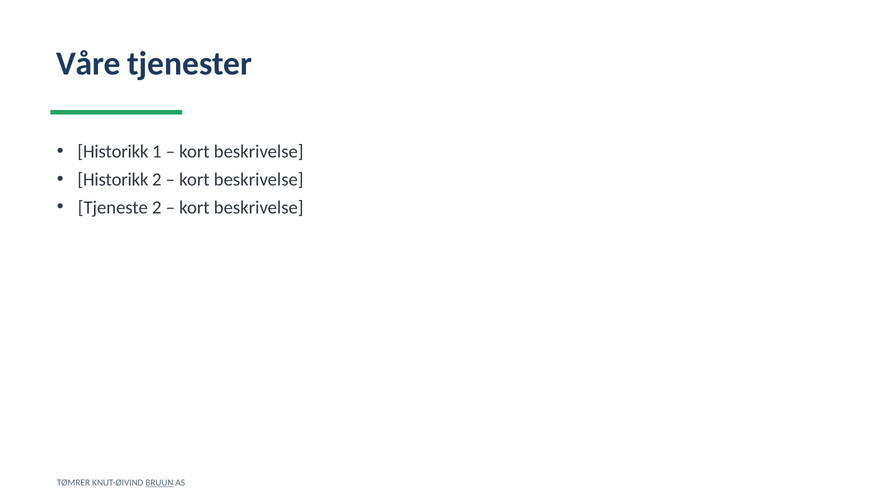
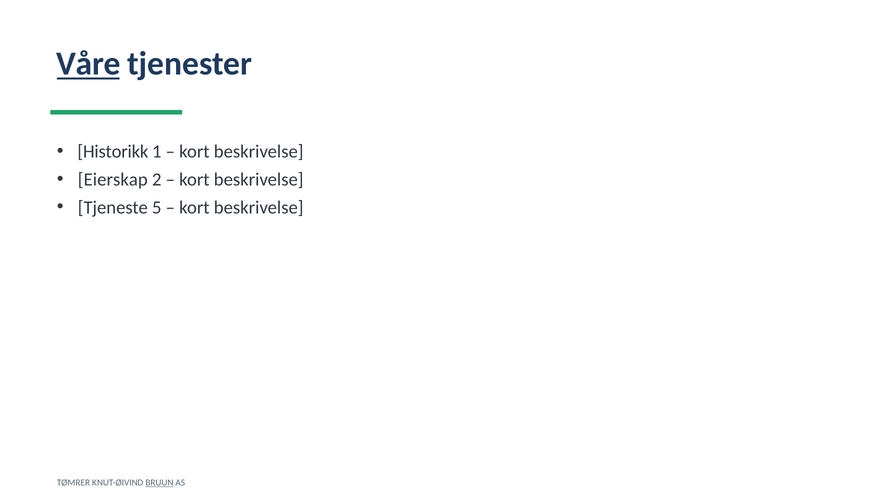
Våre underline: none -> present
Historikk at (113, 179): Historikk -> Eierskap
Tjeneste 2: 2 -> 5
